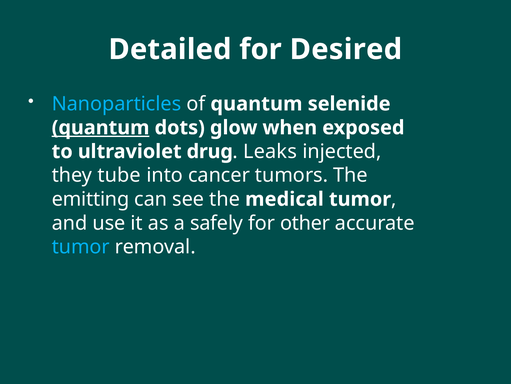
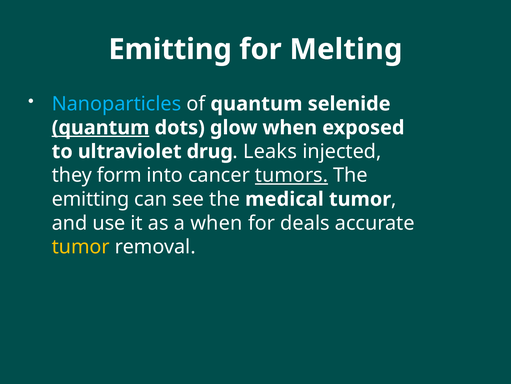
Detailed at (170, 49): Detailed -> Emitting
Desired: Desired -> Melting
tube: tube -> form
tumors underline: none -> present
a safely: safely -> when
other: other -> deals
tumor at (81, 246) colour: light blue -> yellow
